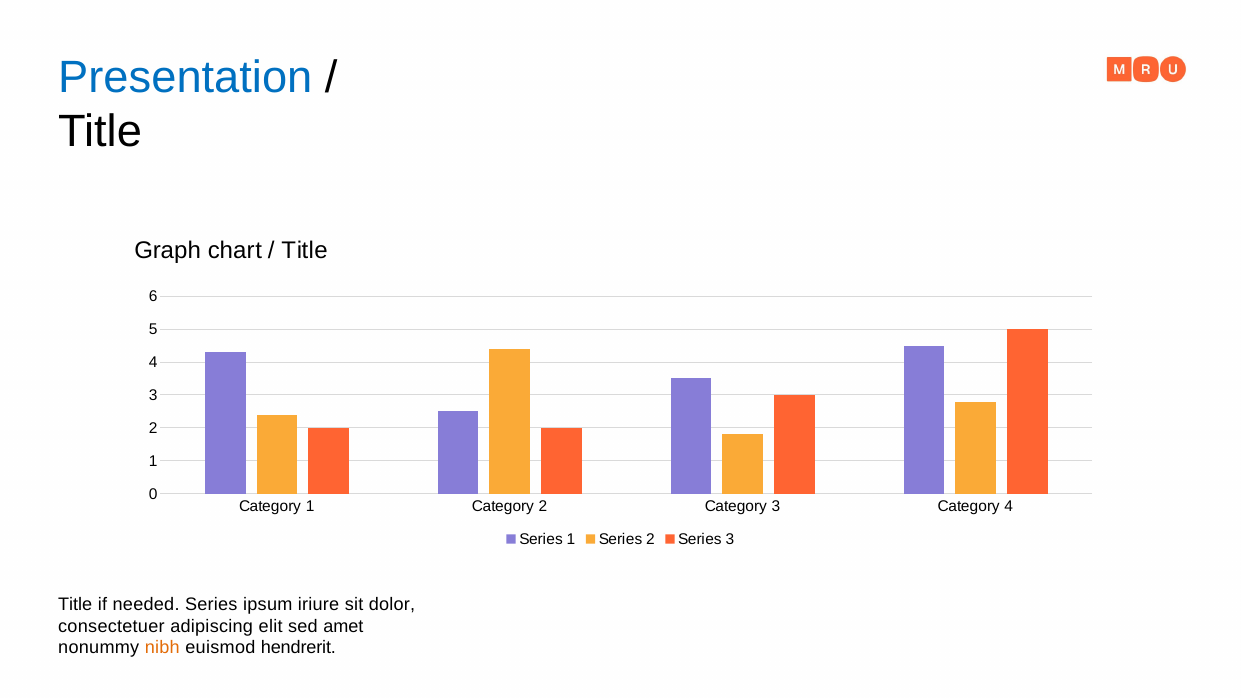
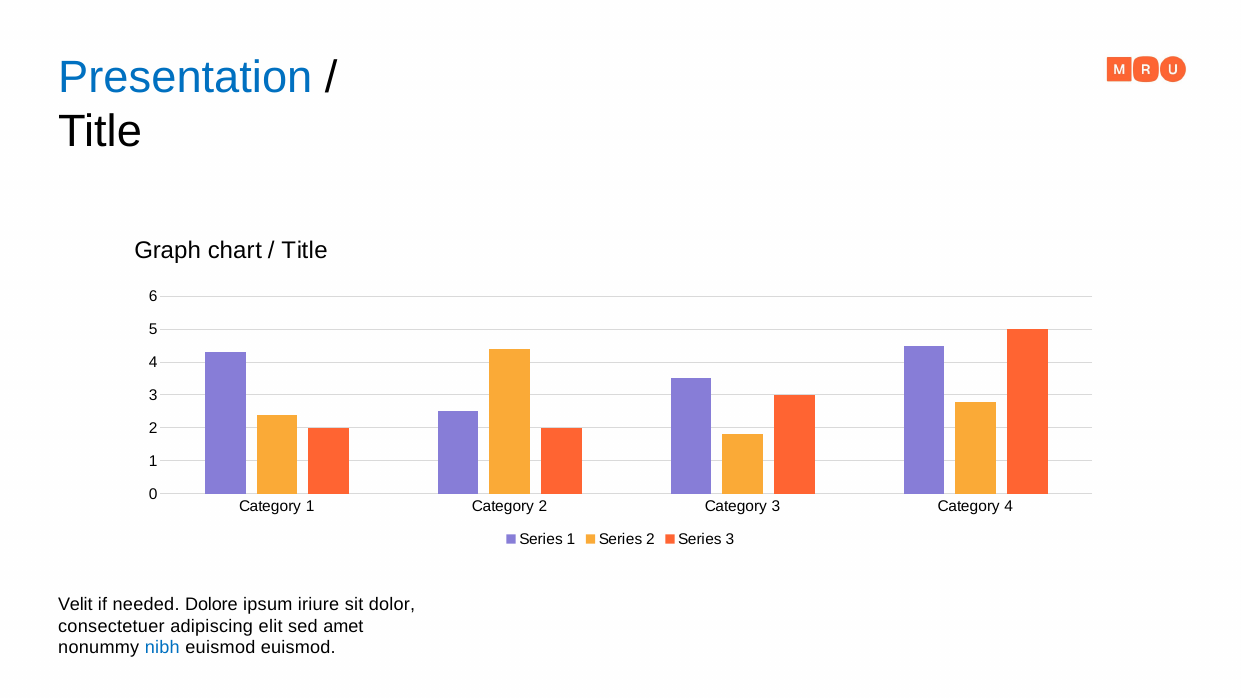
Title at (75, 605): Title -> Velit
needed Series: Series -> Dolore
nibh colour: orange -> blue
euismod hendrerit: hendrerit -> euismod
